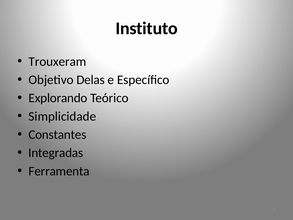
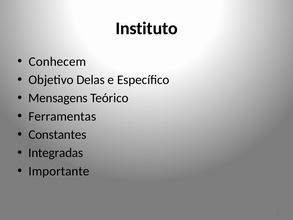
Trouxeram: Trouxeram -> Conhecem
Explorando: Explorando -> Mensagens
Simplicidade: Simplicidade -> Ferramentas
Ferramenta: Ferramenta -> Importante
